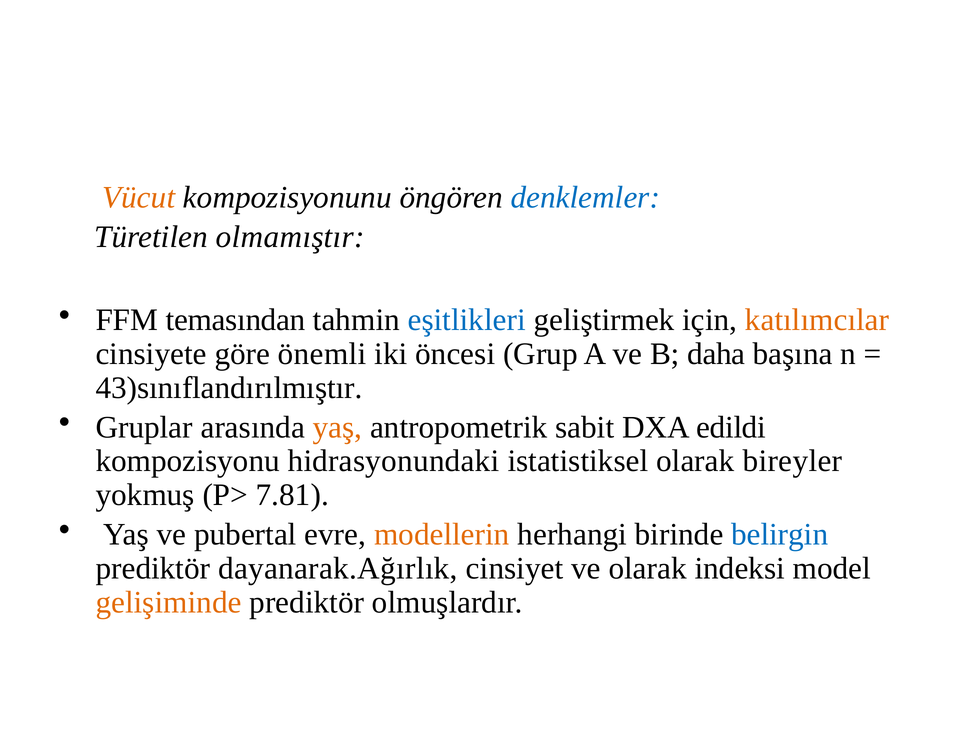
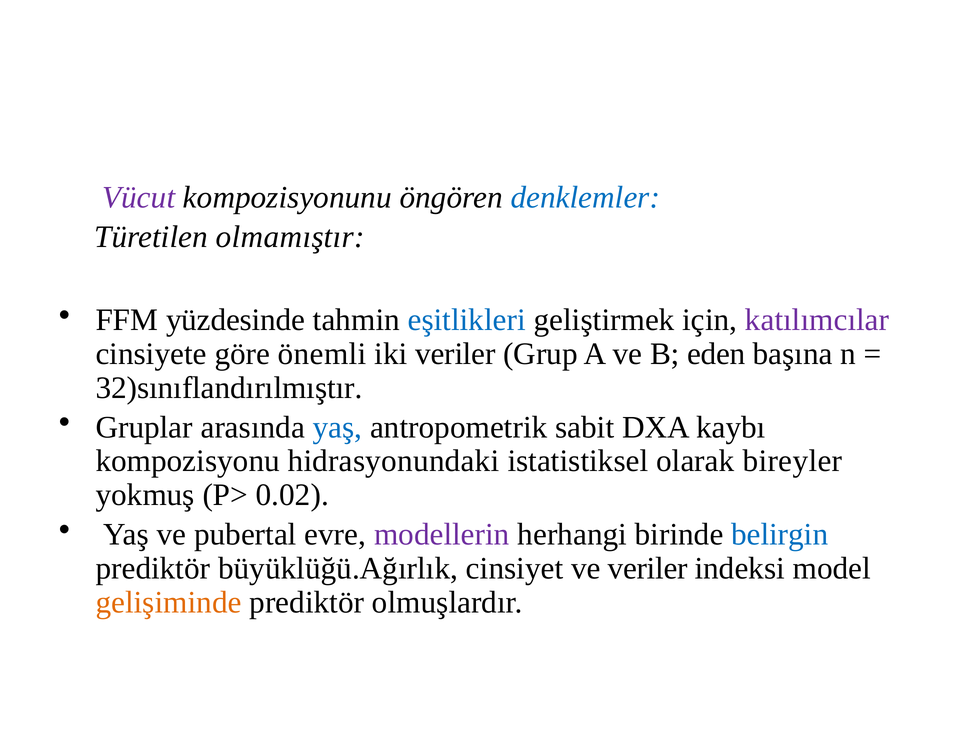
Vücut colour: orange -> purple
temasından: temasından -> yüzdesinde
katılımcılar colour: orange -> purple
iki öncesi: öncesi -> veriler
daha: daha -> eden
43)sınıflandırılmıştır: 43)sınıflandırılmıştır -> 32)sınıflandırılmıştır
yaş at (338, 427) colour: orange -> blue
edildi: edildi -> kaybı
7.81: 7.81 -> 0.02
modellerin colour: orange -> purple
dayanarak.Ağırlık: dayanarak.Ağırlık -> büyüklüğü.Ağırlık
ve olarak: olarak -> veriler
